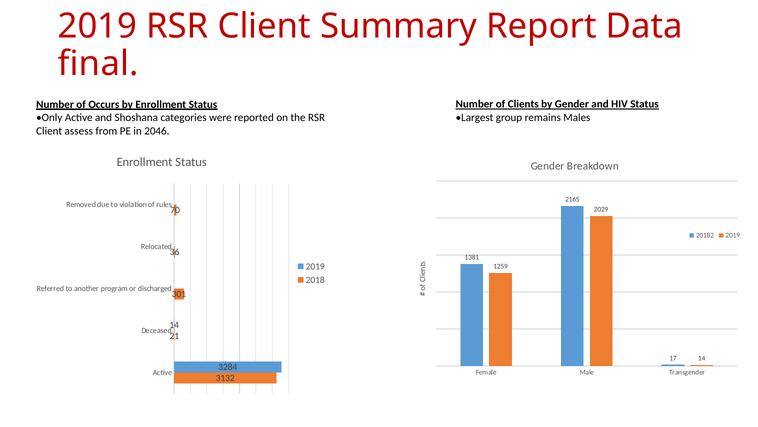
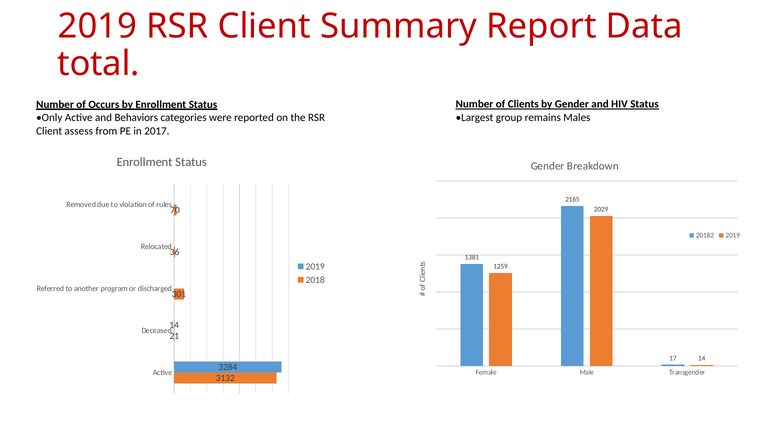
final: final -> total
Shoshana: Shoshana -> Behaviors
2046: 2046 -> 2017
